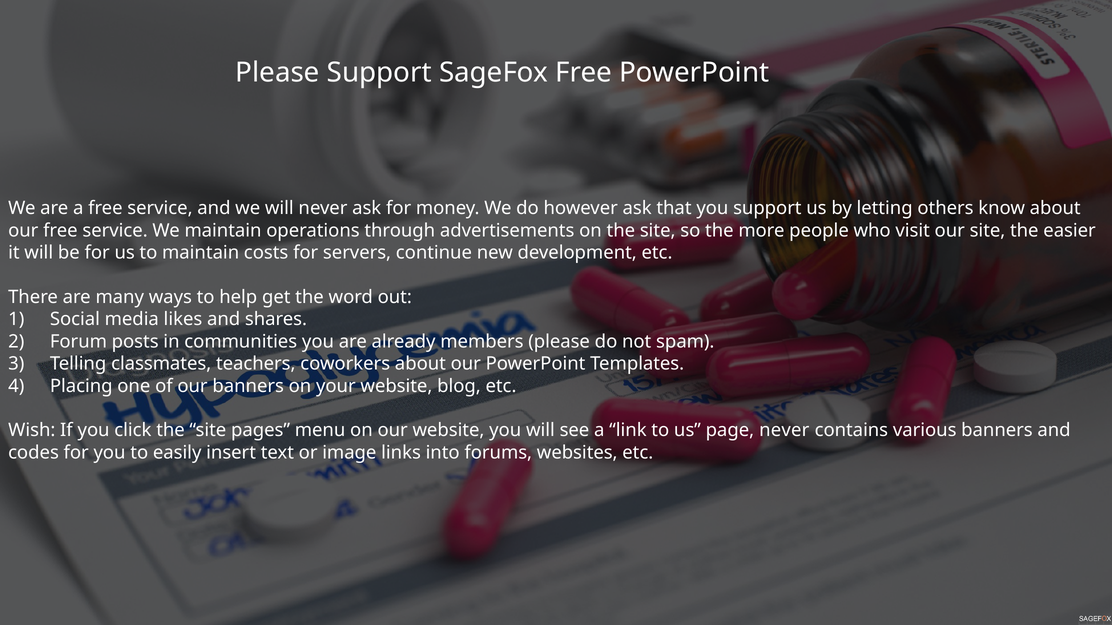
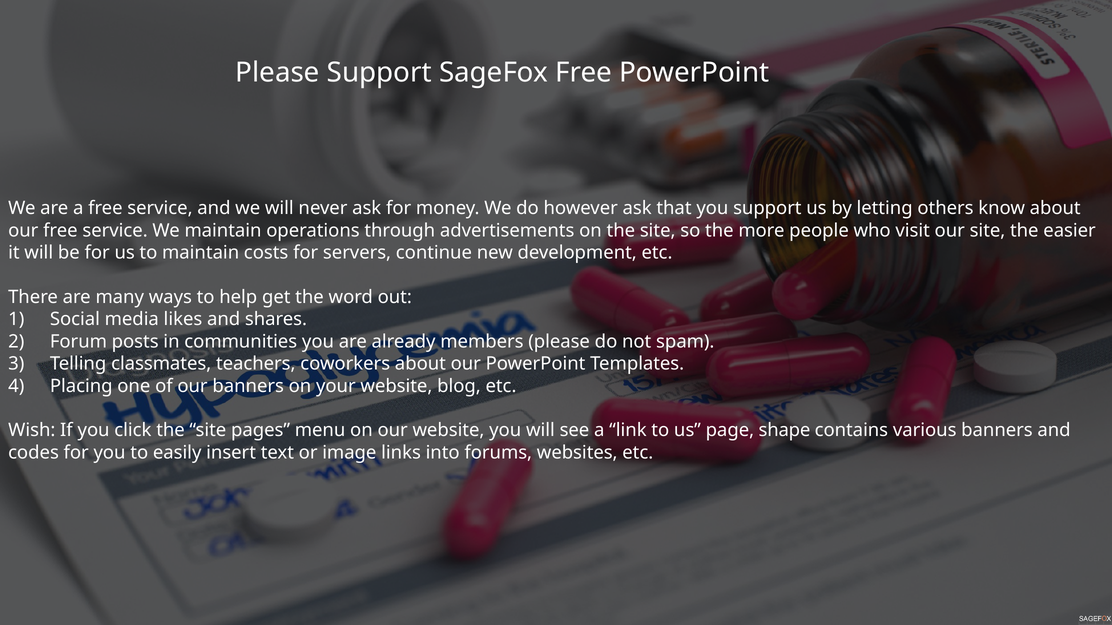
page never: never -> shape
